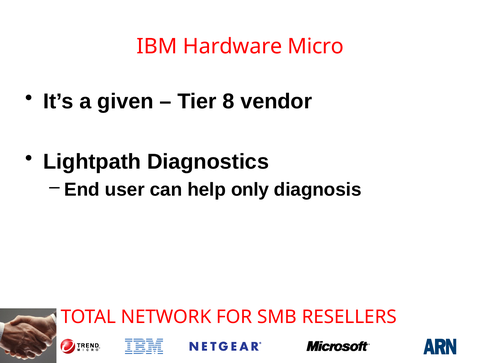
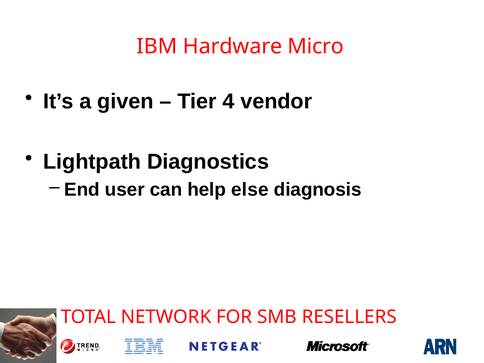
8: 8 -> 4
only: only -> else
